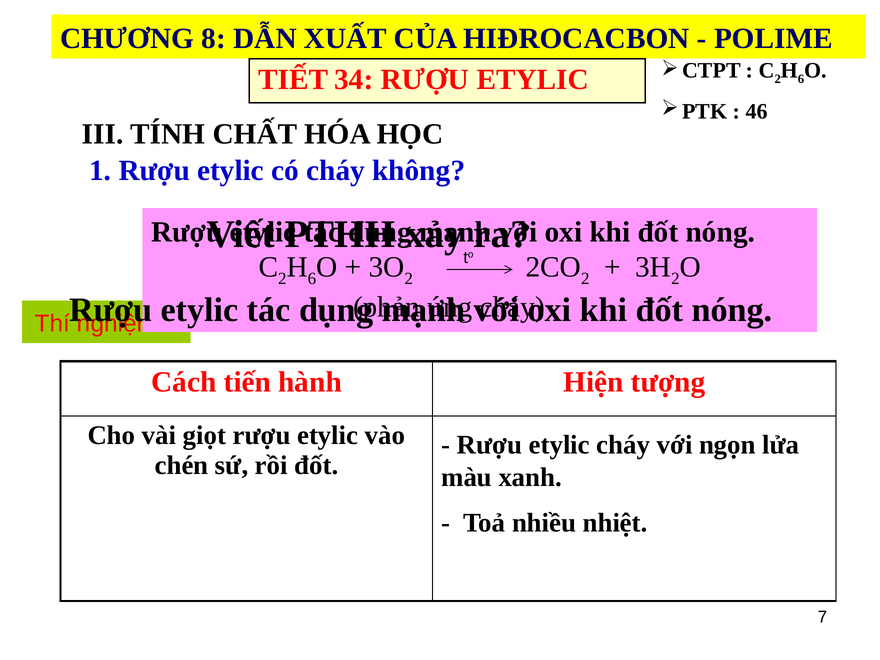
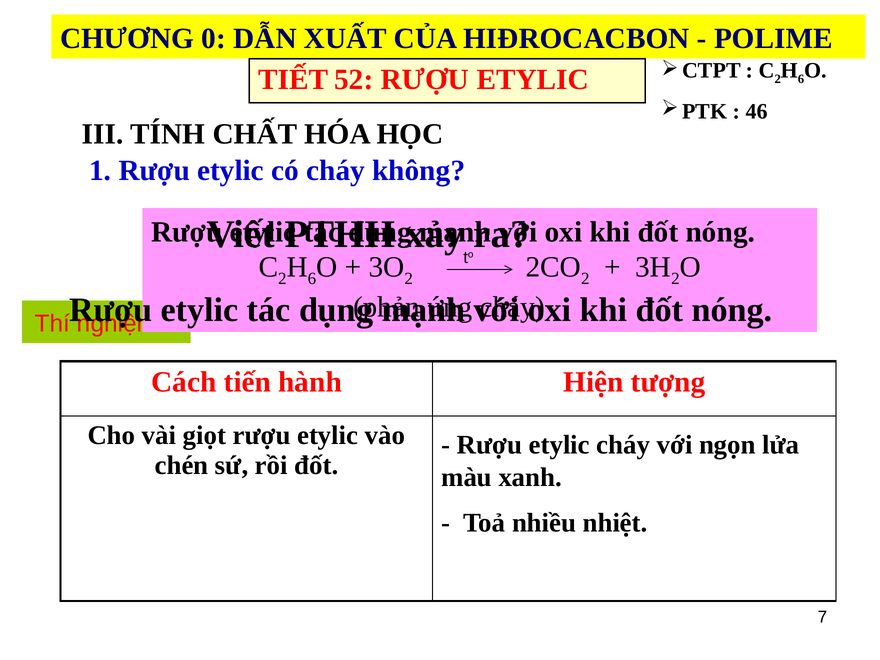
8: 8 -> 0
34: 34 -> 52
